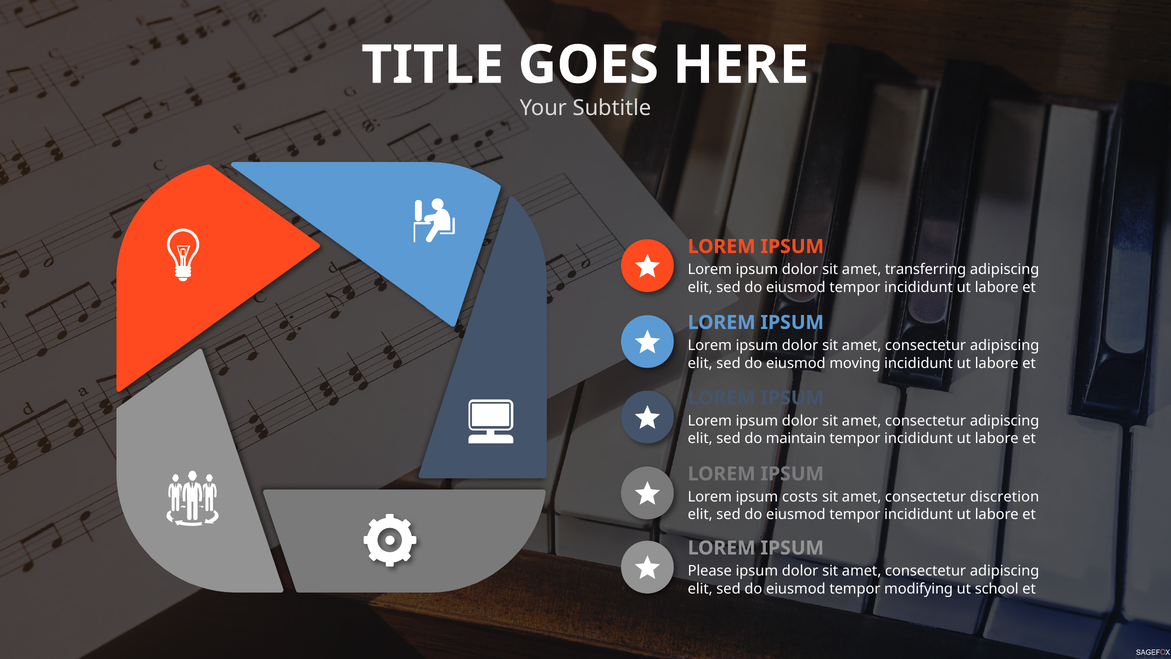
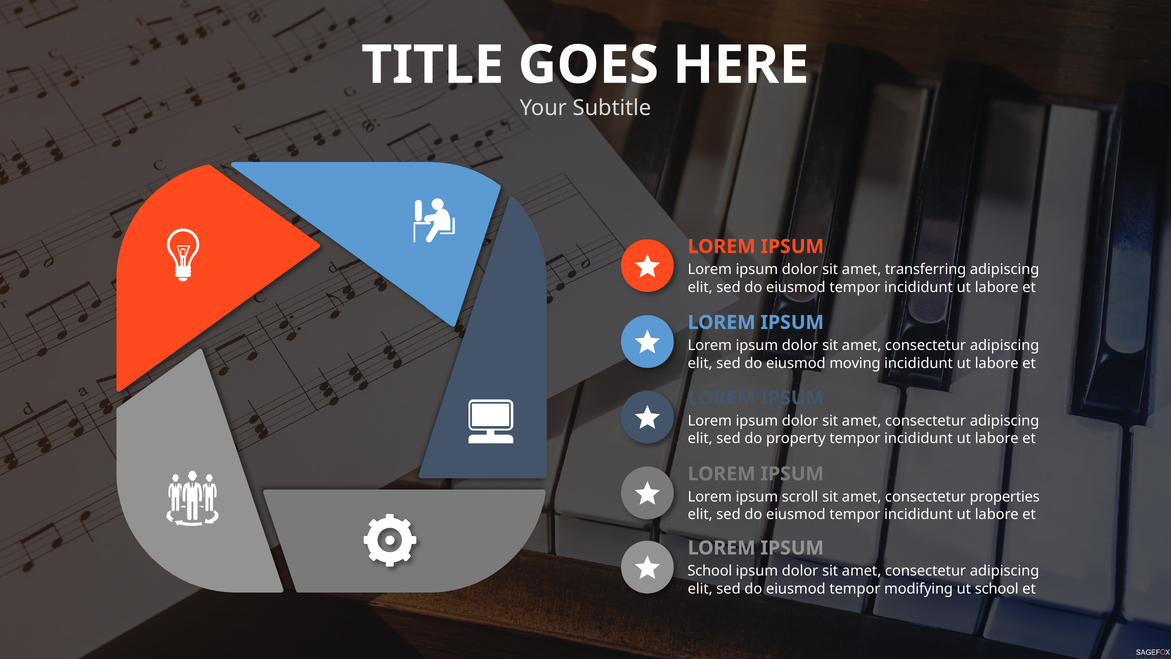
maintain: maintain -> property
costs: costs -> scroll
discretion: discretion -> properties
Please at (710, 571): Please -> School
